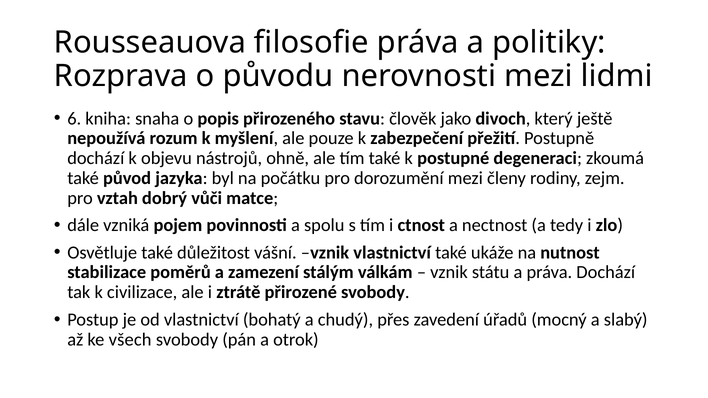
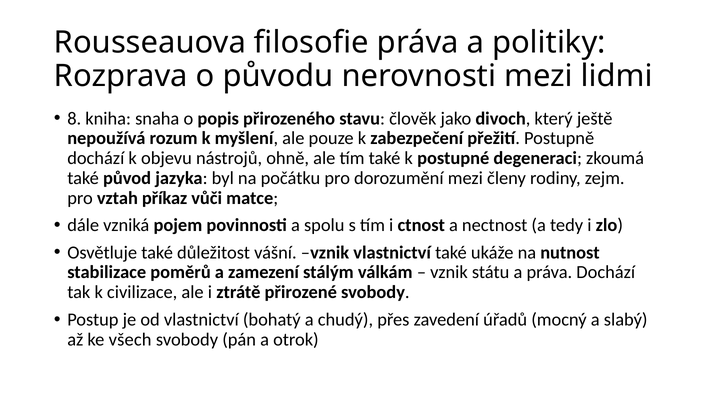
6: 6 -> 8
dobrý: dobrý -> příkaz
